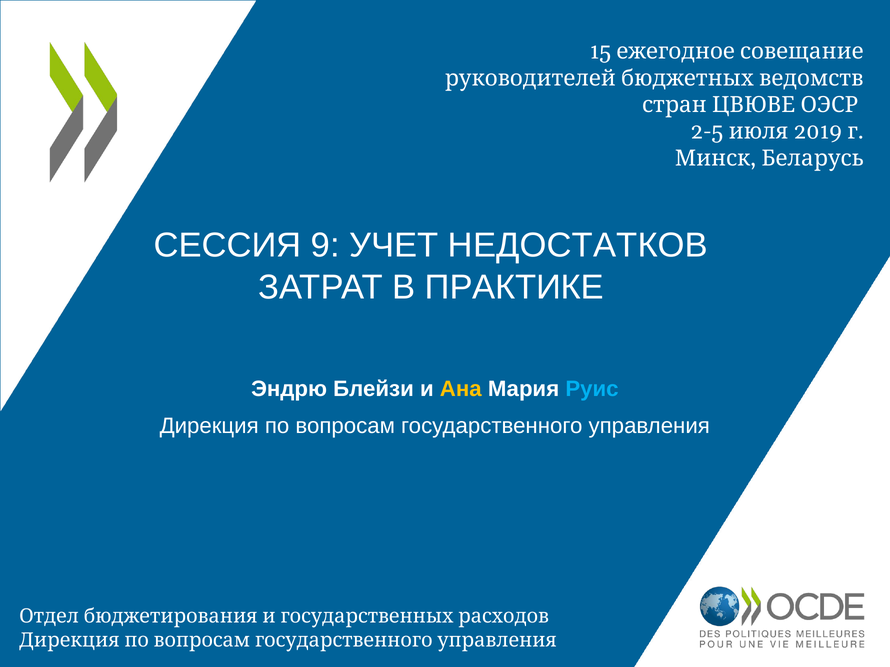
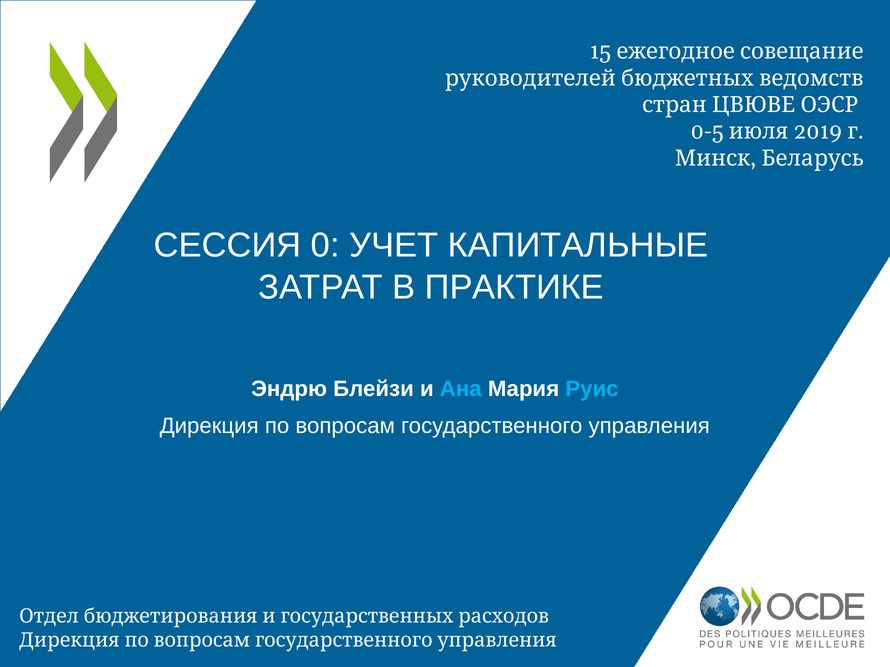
2-5: 2-5 -> 0-5
9: 9 -> 0
НЕДОСТАТКОВ: НЕДОСТАТКОВ -> КАПИТАЛЬНЫЕ
Ана colour: yellow -> light blue
